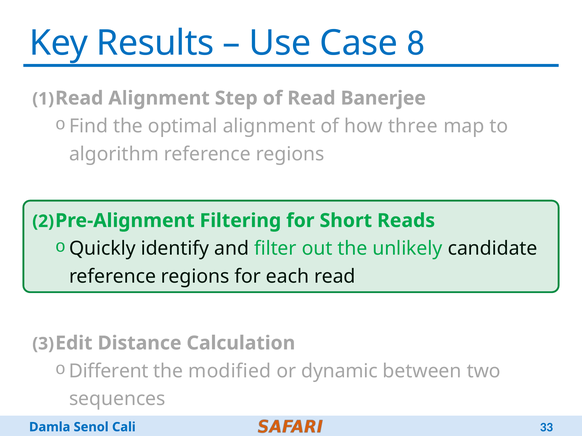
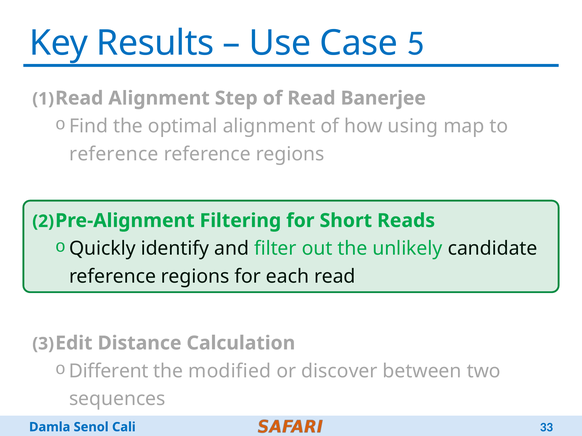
8: 8 -> 5
three: three -> using
algorithm at (114, 154): algorithm -> reference
dynamic: dynamic -> discover
